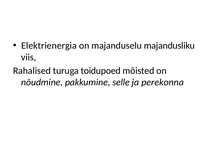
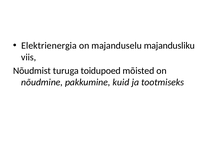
Rahalised: Rahalised -> Nõudmist
selle: selle -> kuid
perekonna: perekonna -> tootmiseks
